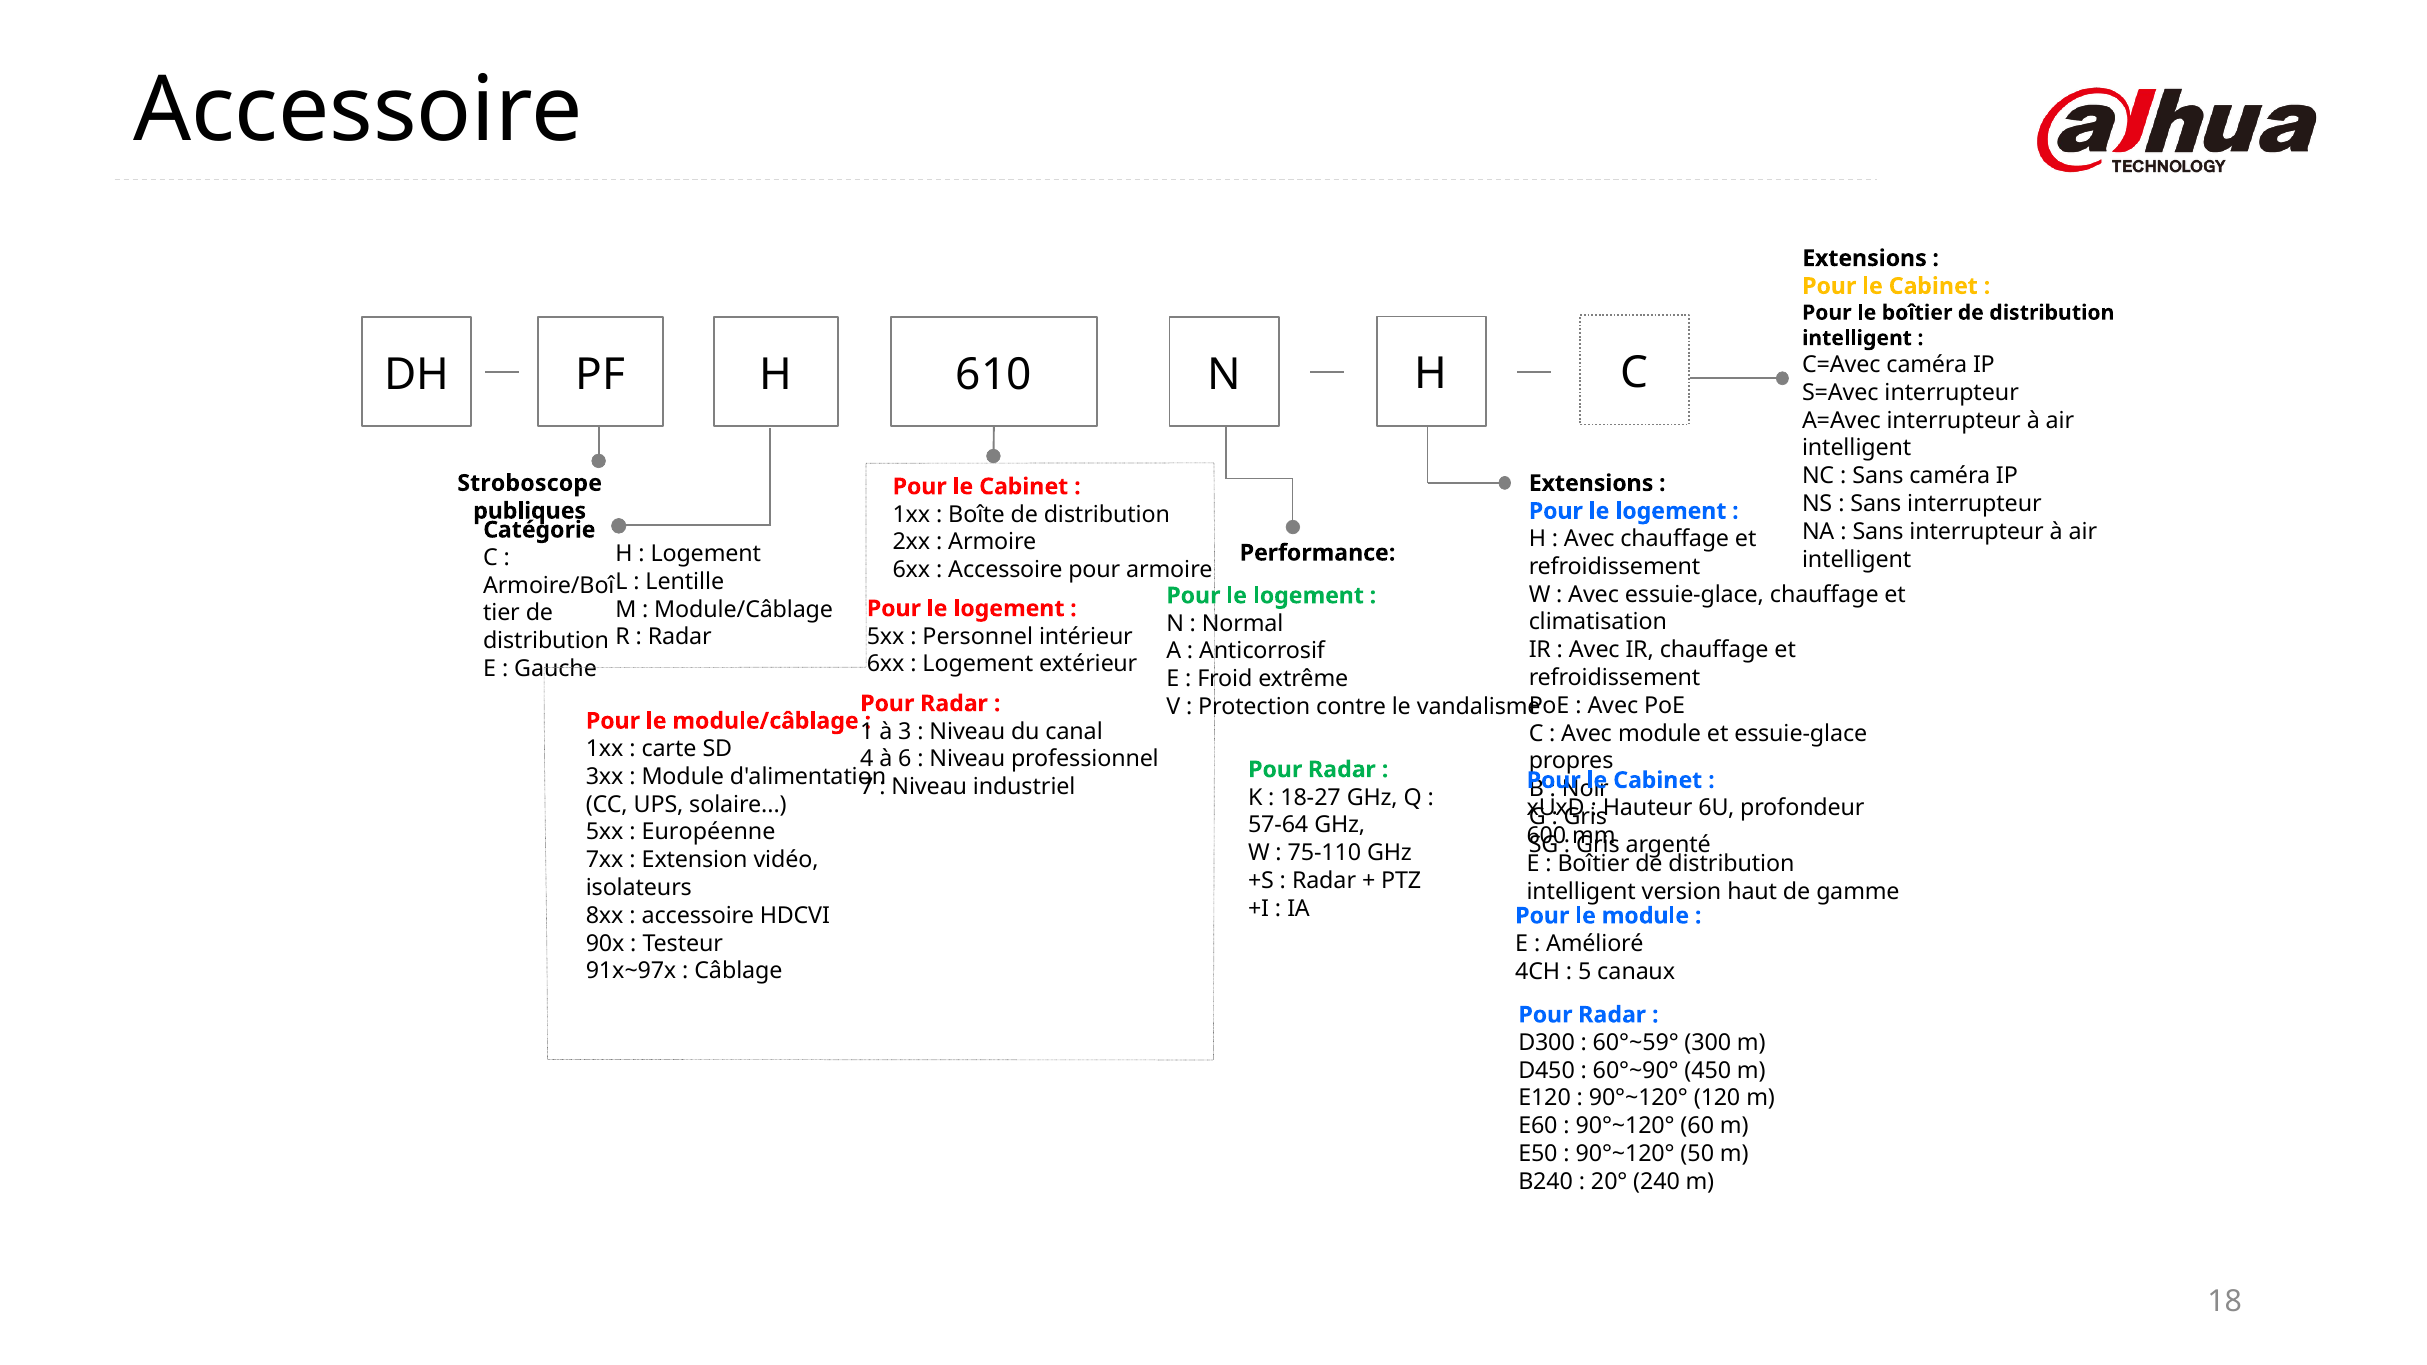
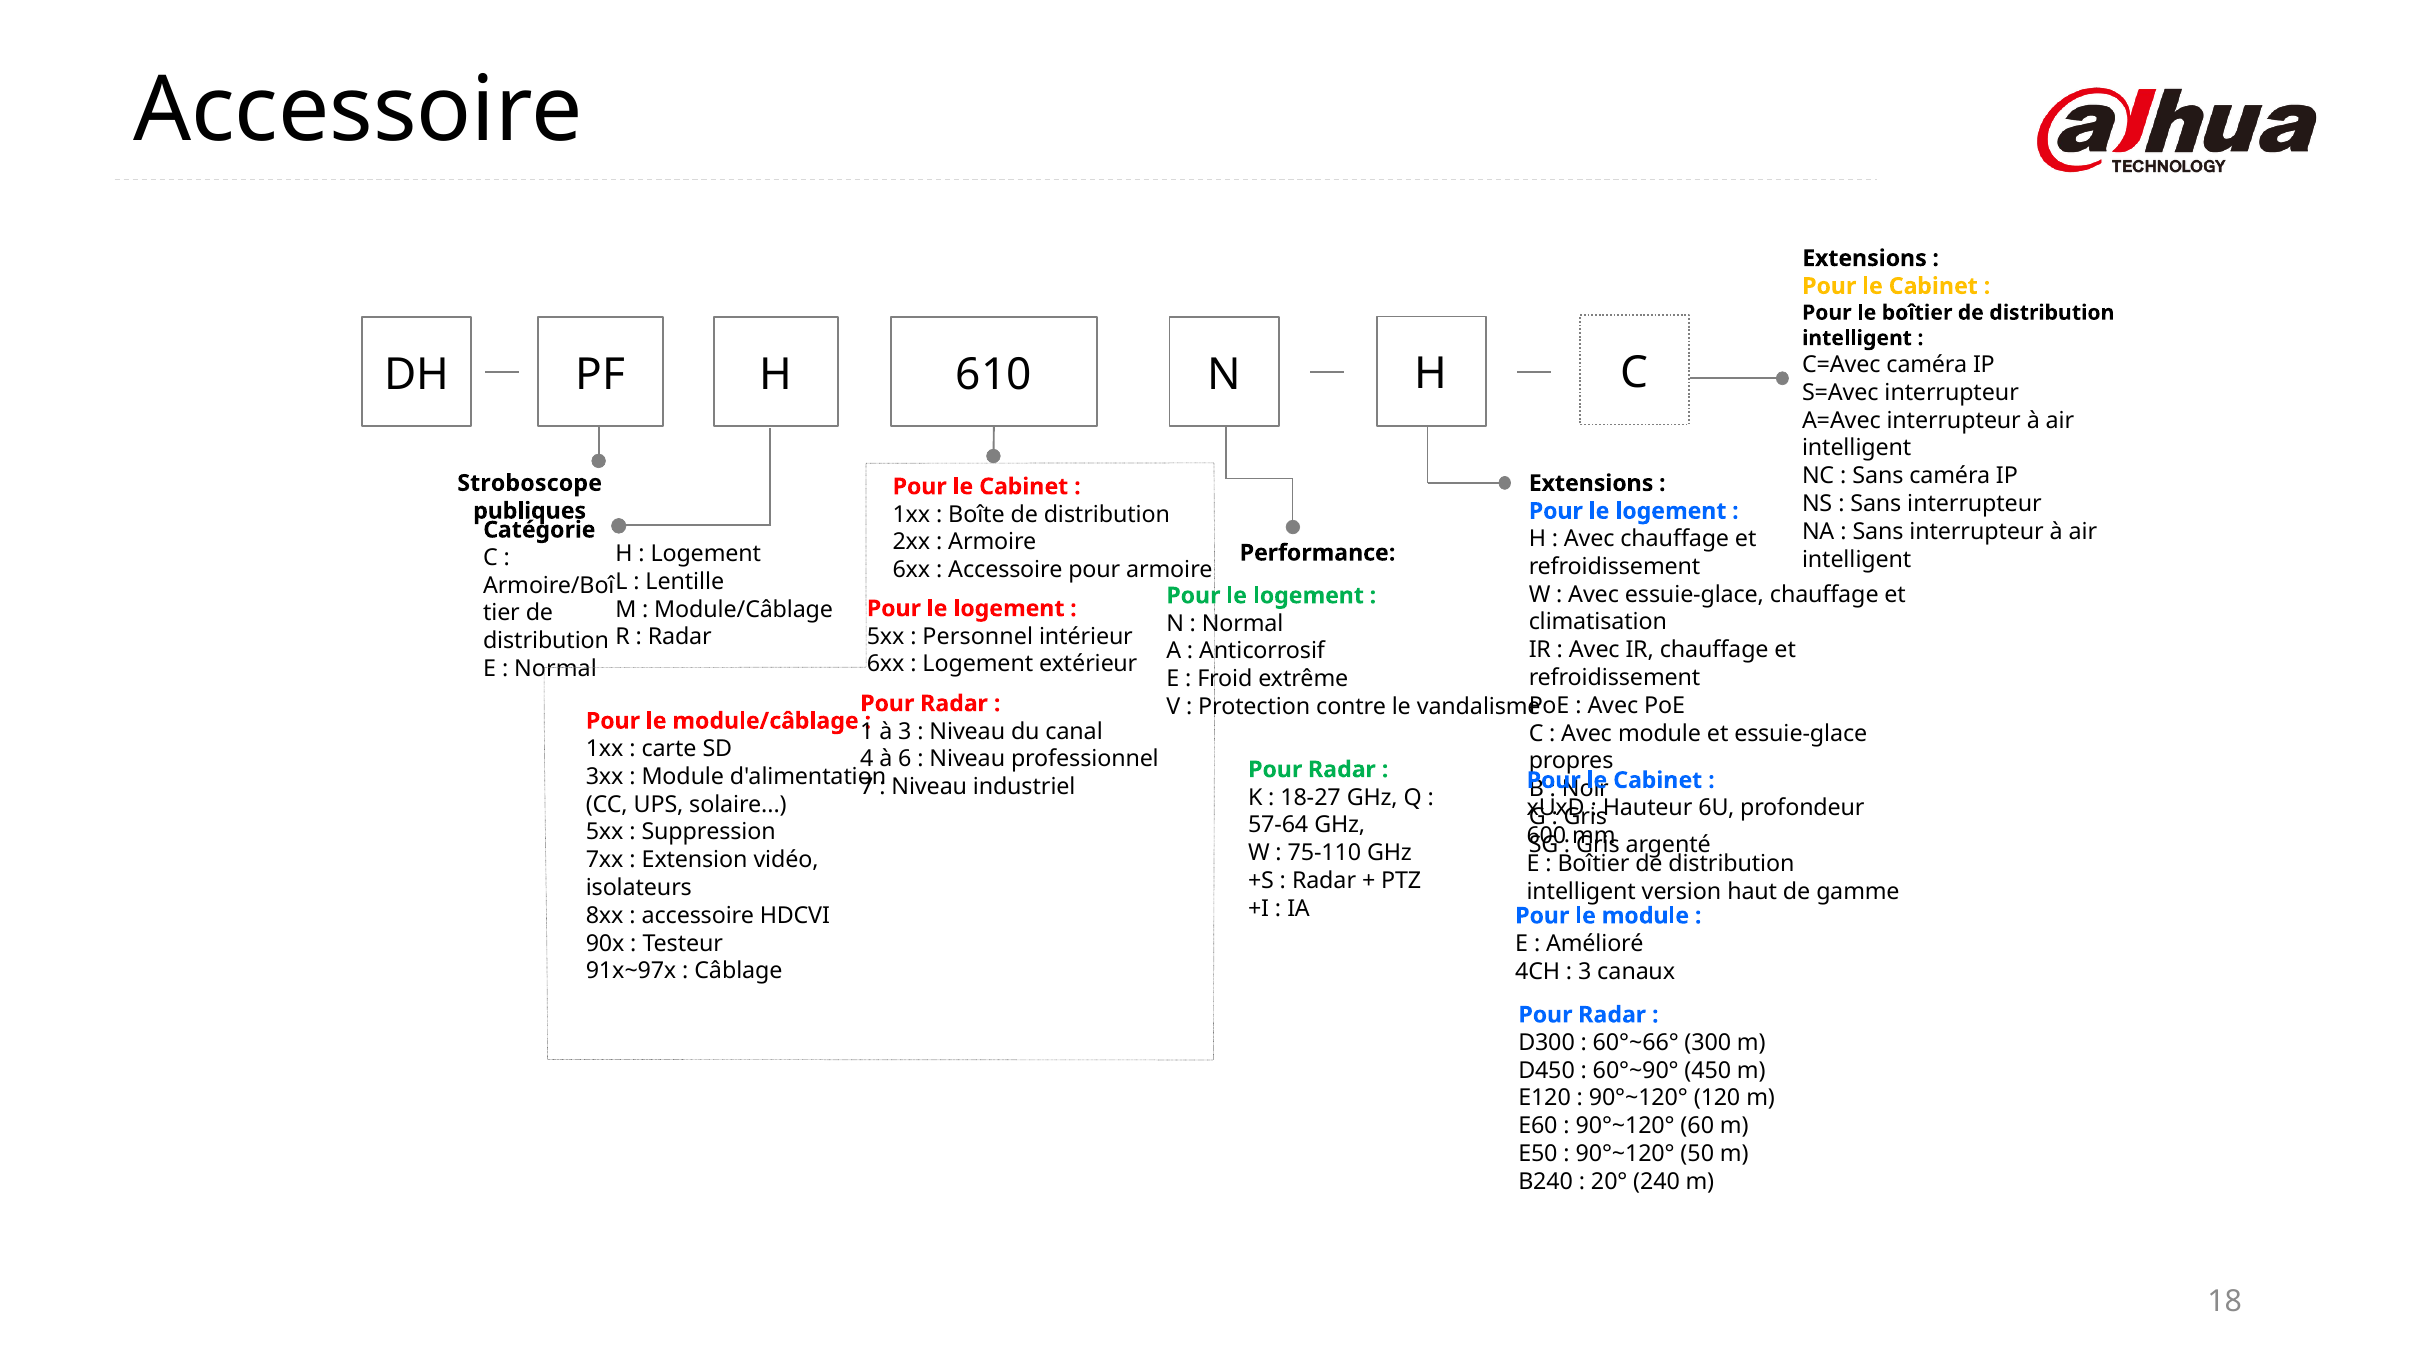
Gauche at (556, 669): Gauche -> Normal
Européenne: Européenne -> Suppression
5 at (1585, 972): 5 -> 3
60°~59°: 60°~59° -> 60°~66°
